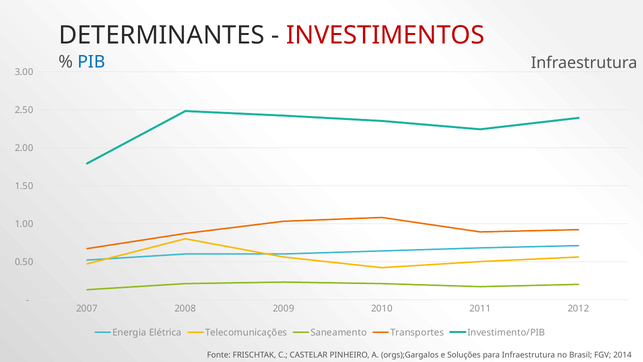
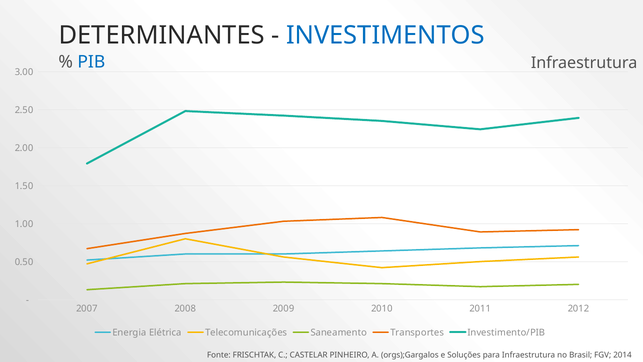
INVESTIMENTOS colour: red -> blue
